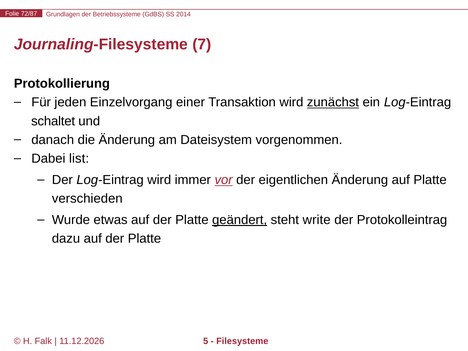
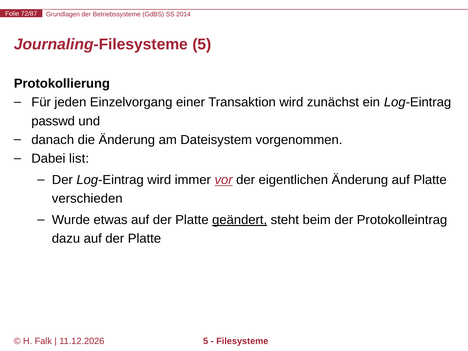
Journaling-Filesysteme 7: 7 -> 5
zunächst underline: present -> none
schaltet: schaltet -> passwd
write: write -> beim
